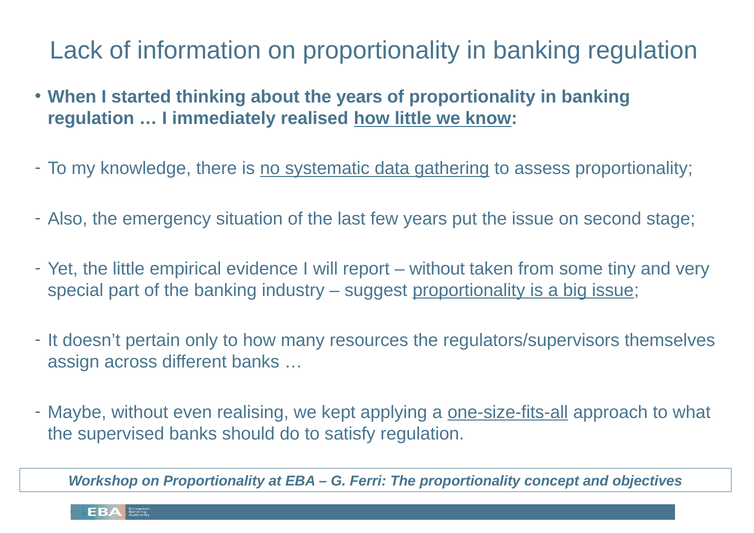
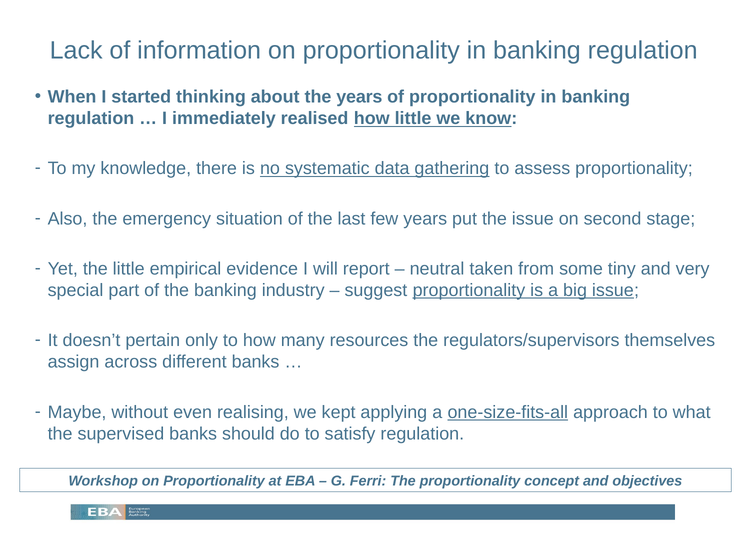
without at (437, 269): without -> neutral
